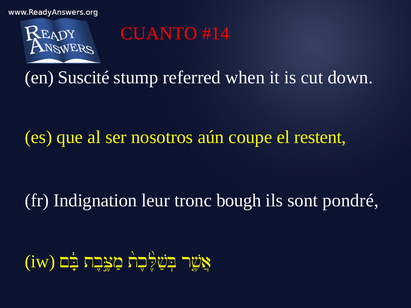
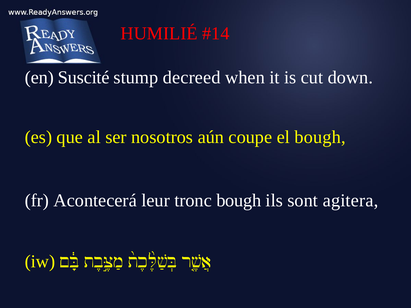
CUANTO: CUANTO -> HUMILIÉ
referred: referred -> decreed
el restent: restent -> bough
Indignation: Indignation -> Acontecerá
pondré: pondré -> agitera
